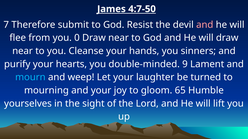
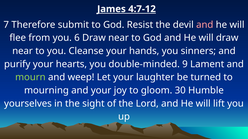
4:7-50: 4:7-50 -> 4:7-12
0: 0 -> 6
mourn colour: light blue -> light green
65: 65 -> 30
